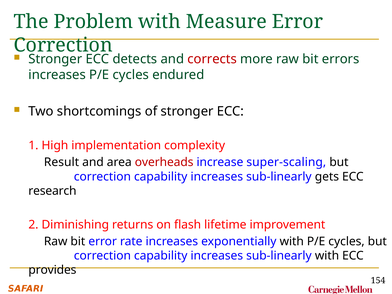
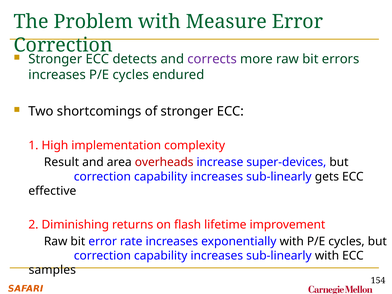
corrects colour: red -> purple
super-scaling: super-scaling -> super-devices
research: research -> effective
provides: provides -> samples
